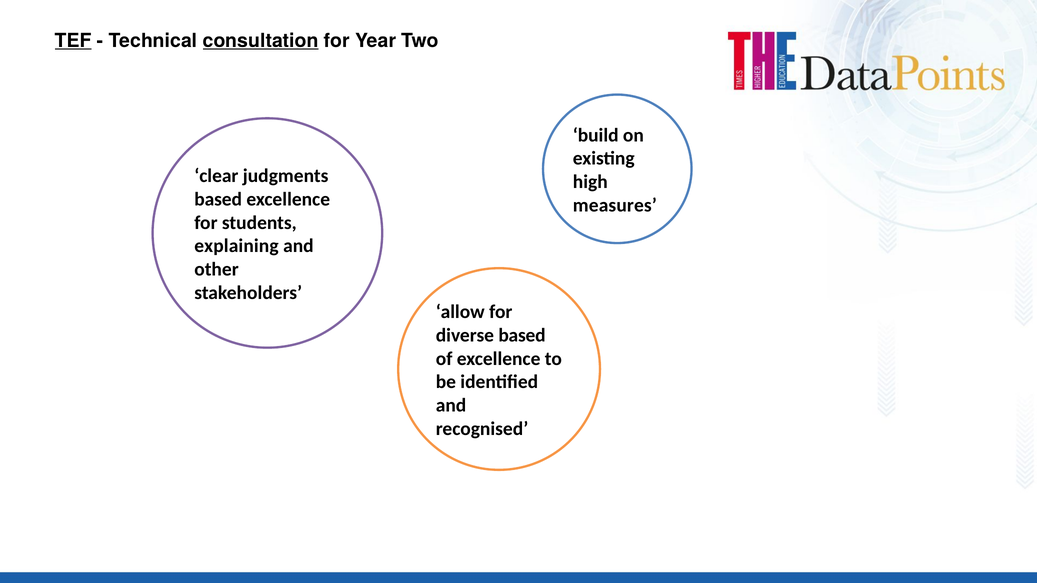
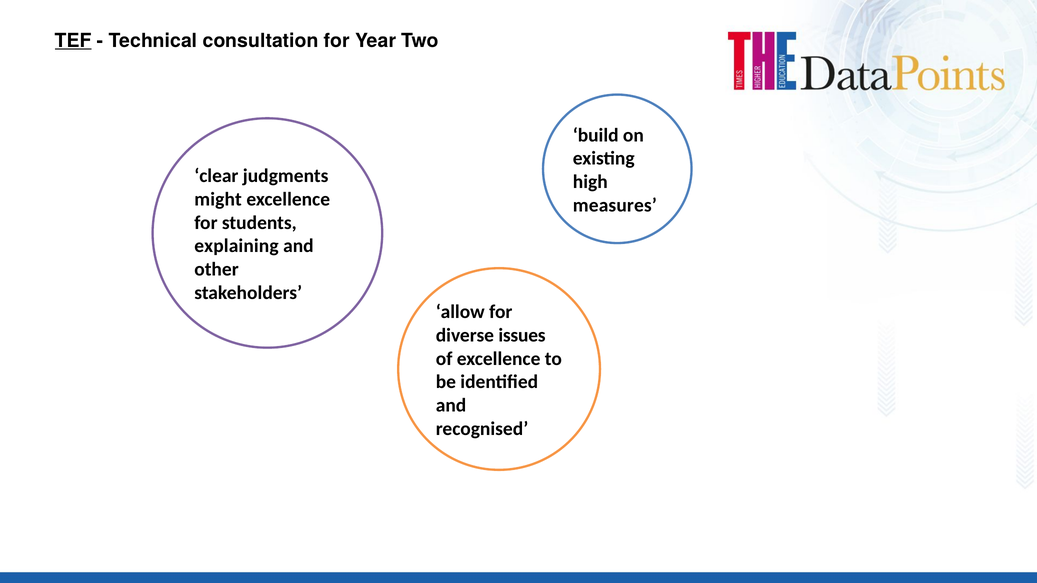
consultation underline: present -> none
based at (218, 199): based -> might
diverse based: based -> issues
